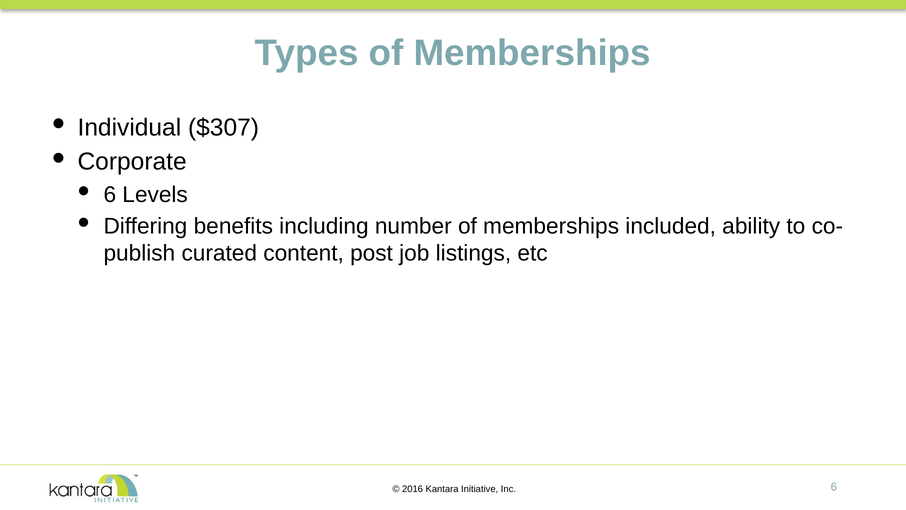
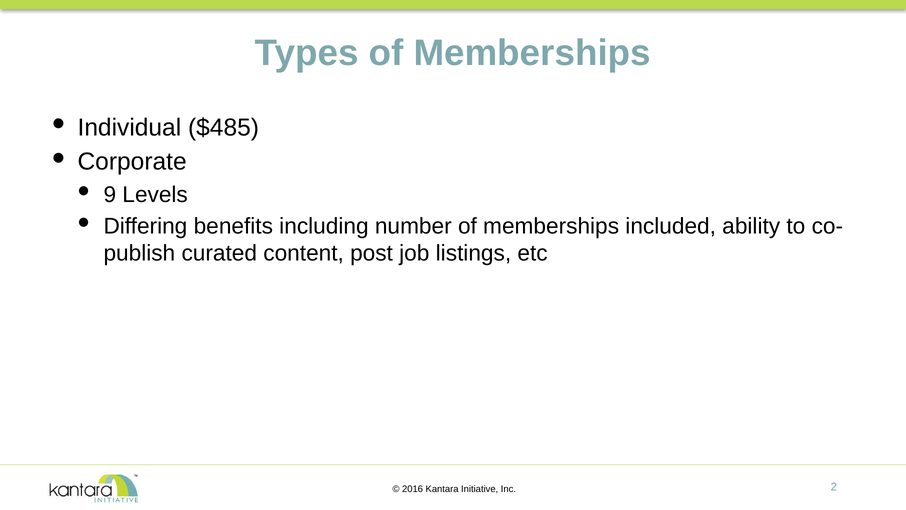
$307: $307 -> $485
6 at (110, 194): 6 -> 9
6 at (834, 487): 6 -> 2
